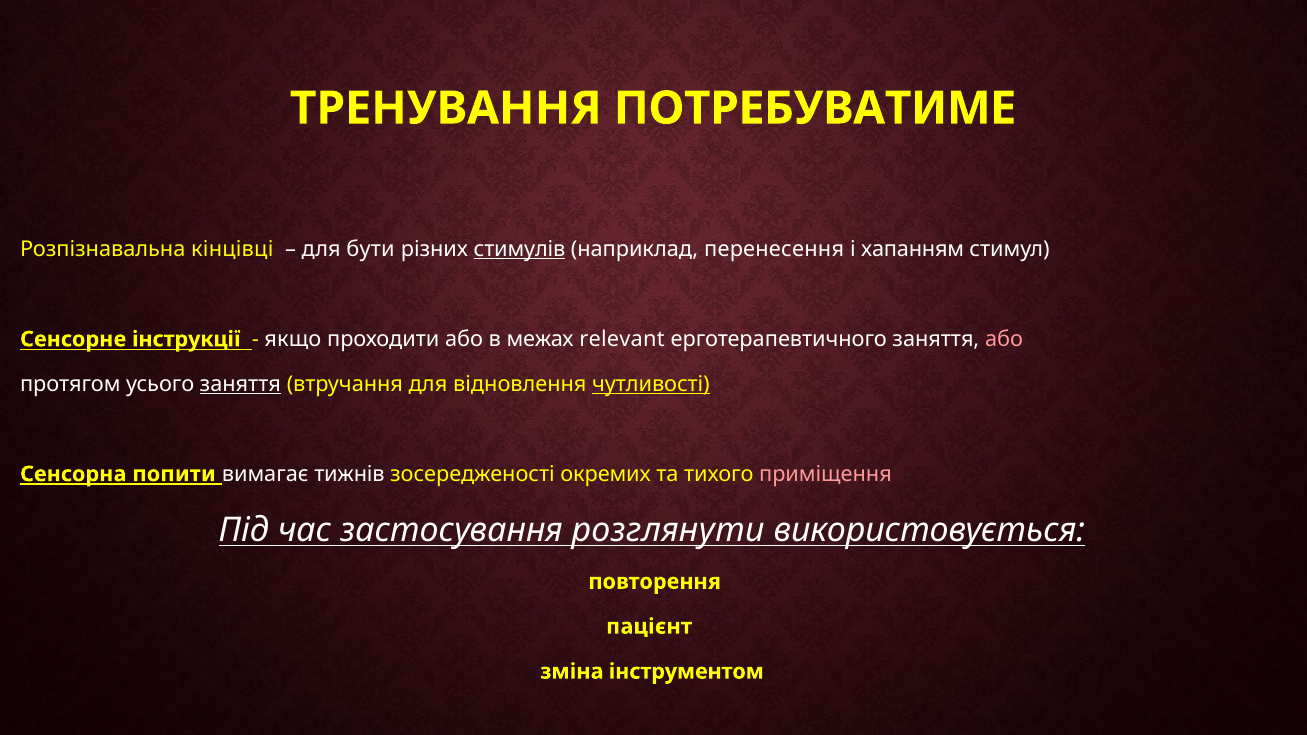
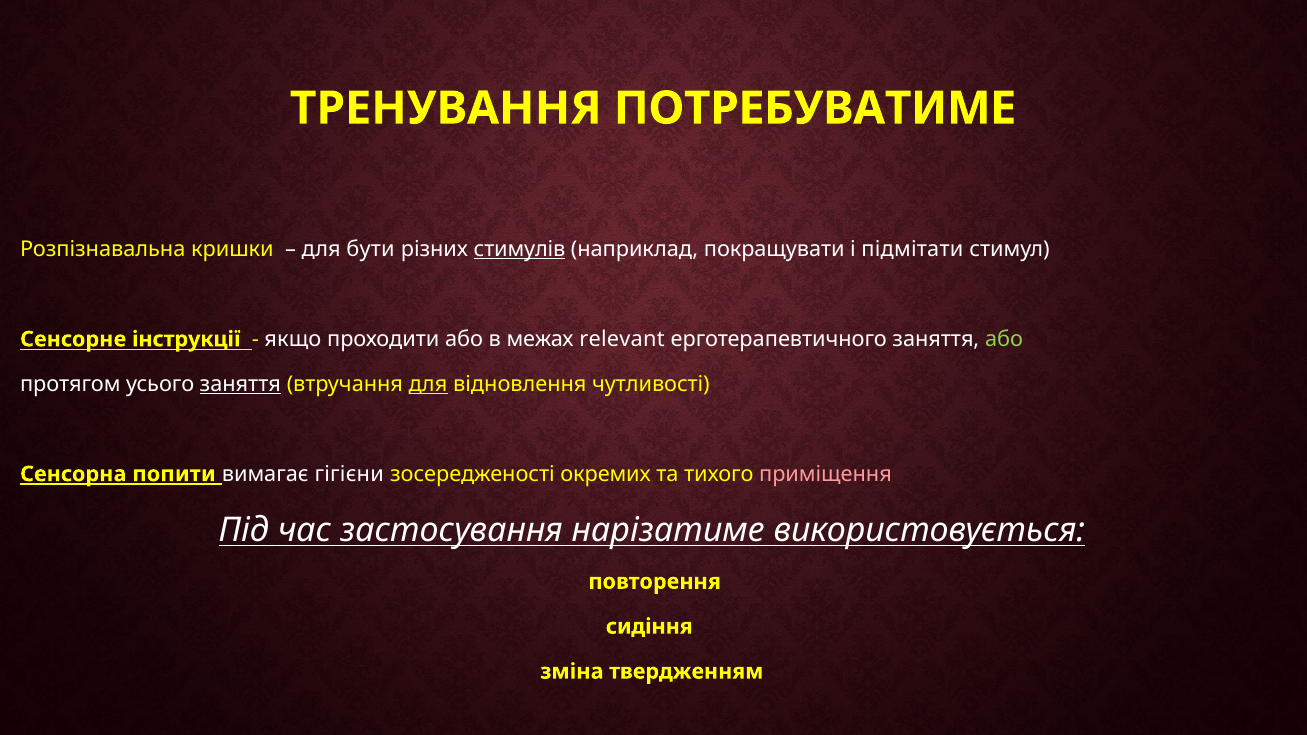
кінцівці: кінцівці -> кришки
перенесення: перенесення -> покращувати
хапанням: хапанням -> підмітати
або at (1004, 339) colour: pink -> light green
для at (428, 384) underline: none -> present
чутливості underline: present -> none
тижнів: тижнів -> гігієни
розглянути: розглянути -> нарізатиме
пацієнт: пацієнт -> сидіння
інструментом: інструментом -> твердженням
